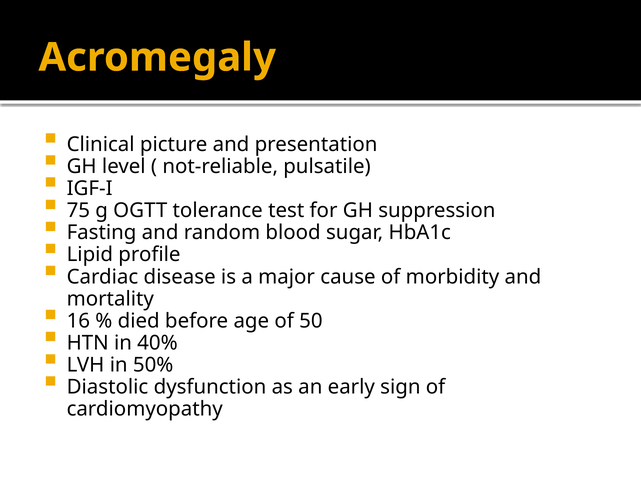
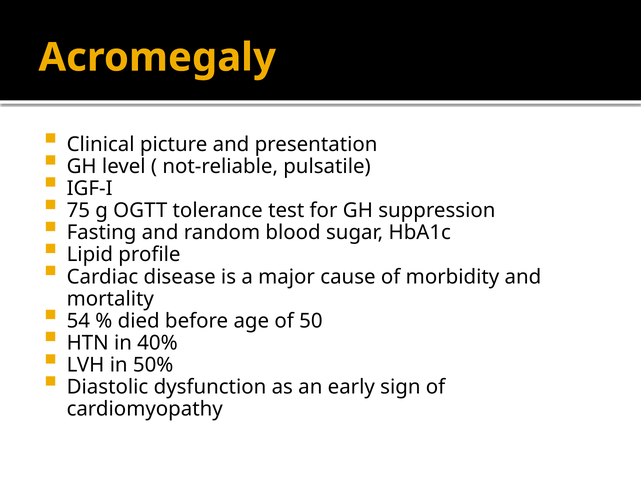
16: 16 -> 54
